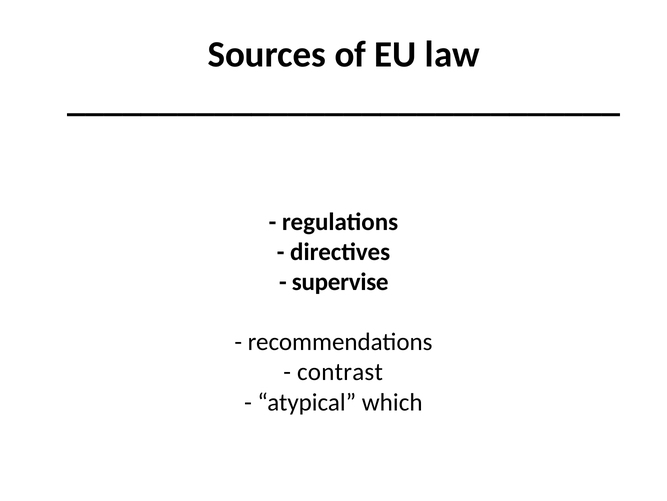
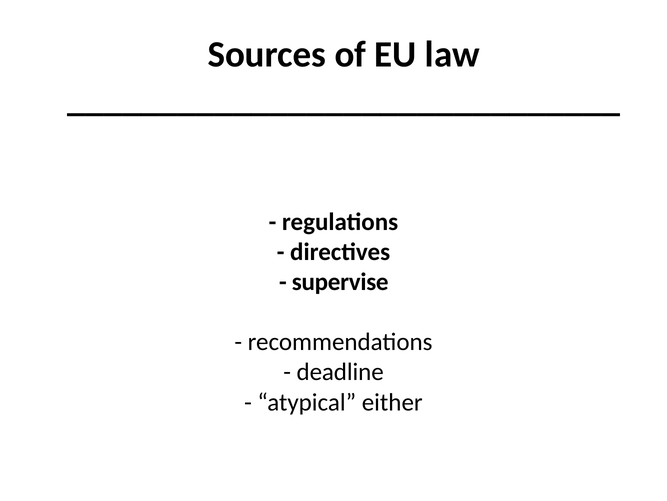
contrast: contrast -> deadline
which: which -> either
